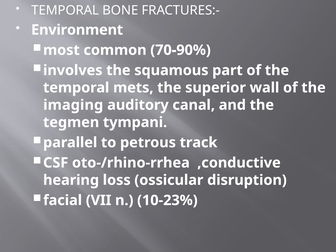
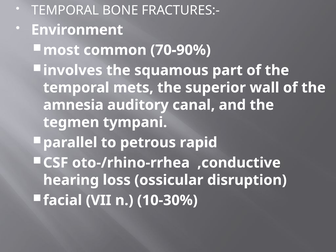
imaging: imaging -> amnesia
track: track -> rapid
10-23%: 10-23% -> 10-30%
